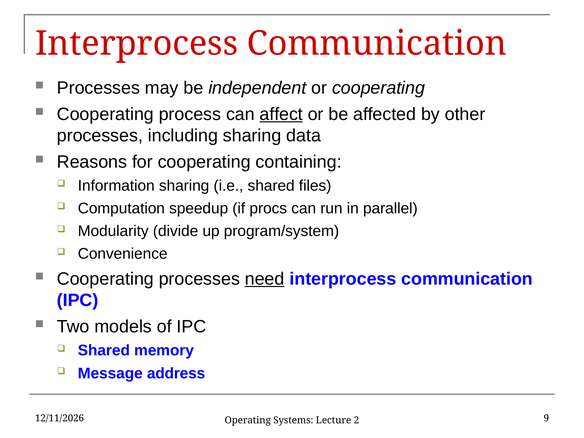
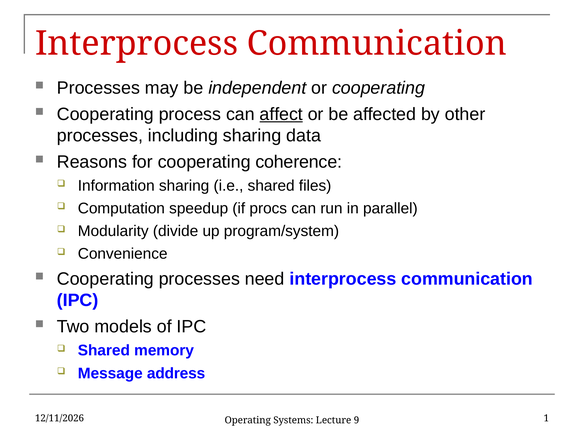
containing: containing -> coherence
need underline: present -> none
9: 9 -> 1
2: 2 -> 9
